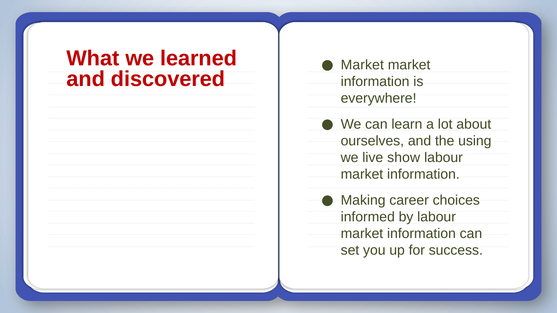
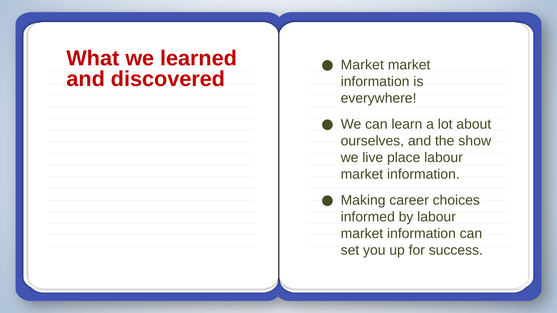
using: using -> show
show: show -> place
